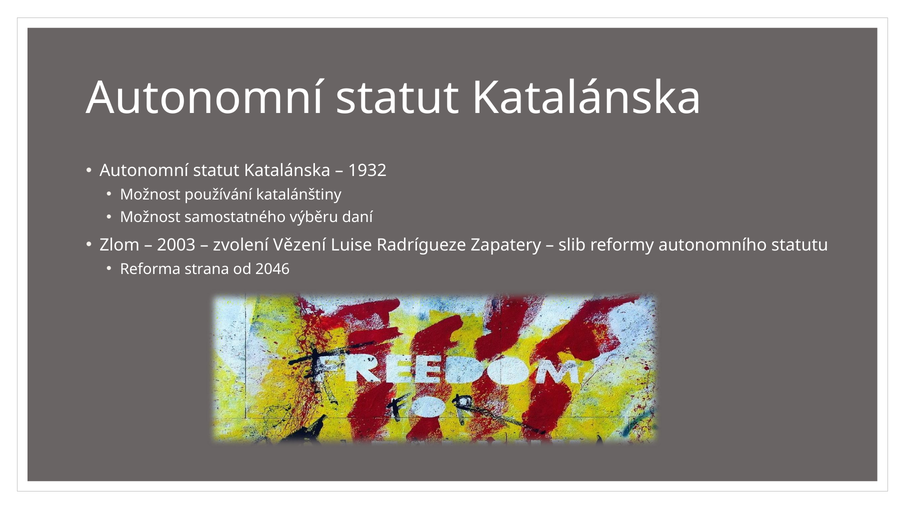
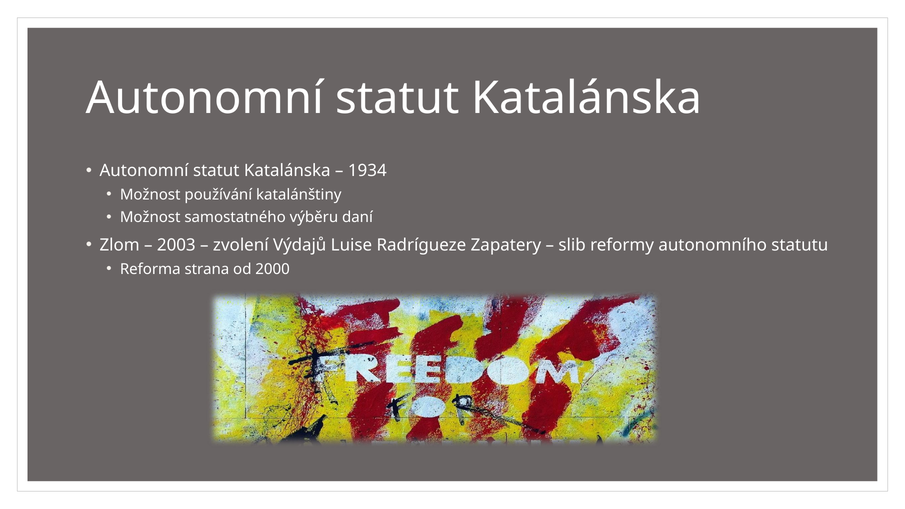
1932: 1932 -> 1934
Vězení: Vězení -> Výdajů
2046: 2046 -> 2000
